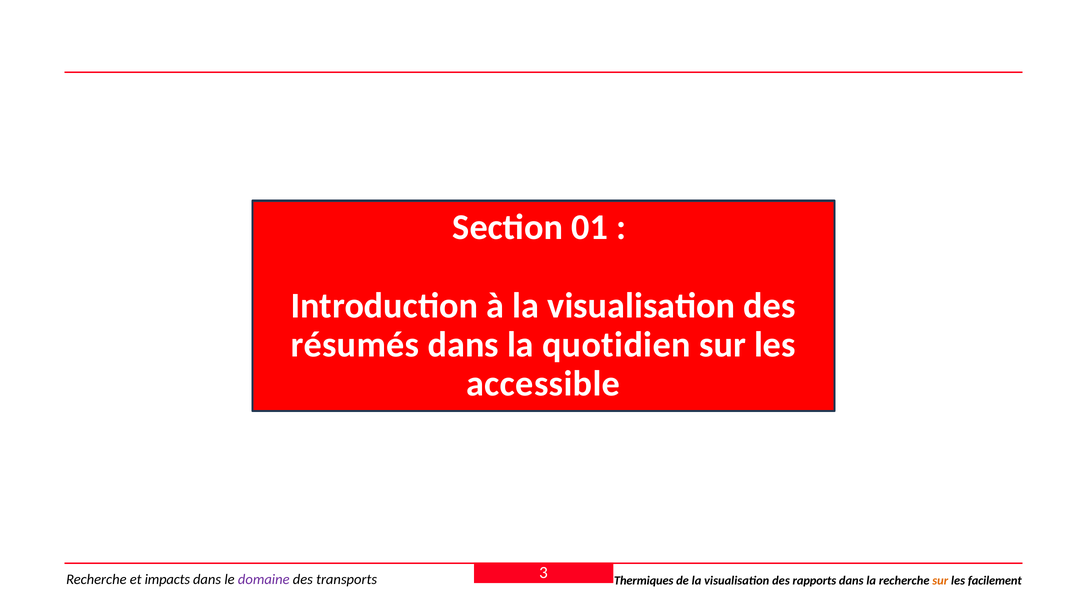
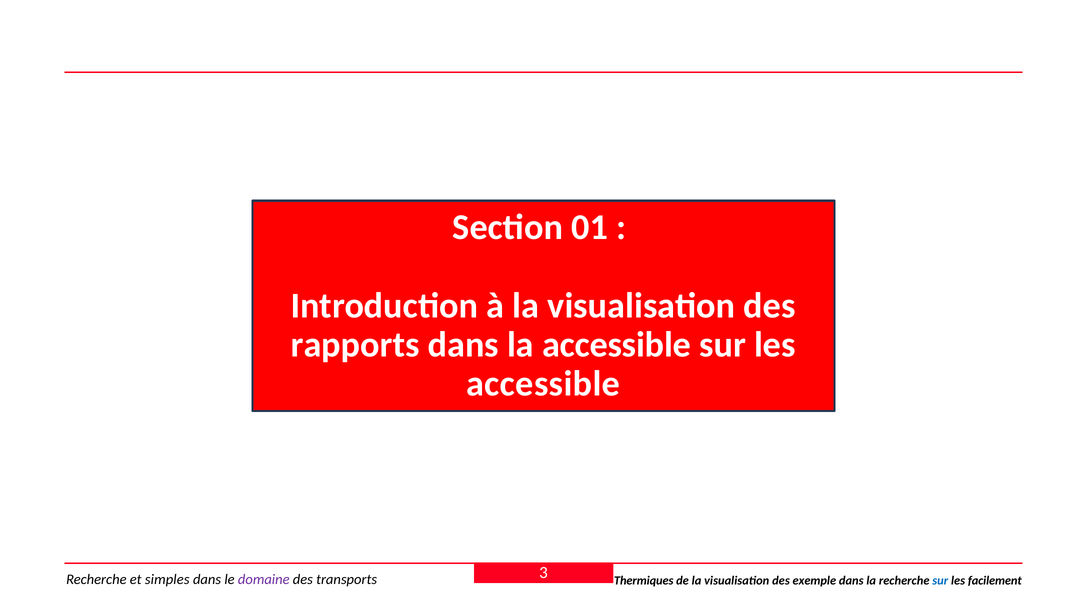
résumés: résumés -> rapports
la quotidien: quotidien -> accessible
impacts: impacts -> simples
rapports: rapports -> exemple
sur at (940, 580) colour: orange -> blue
